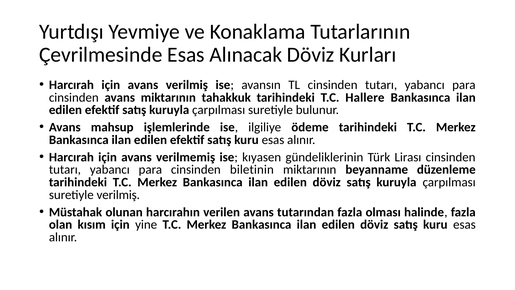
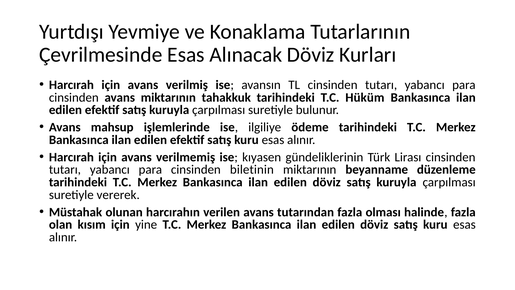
Hallere: Hallere -> Hüküm
suretiyle verilmiş: verilmiş -> vererek
